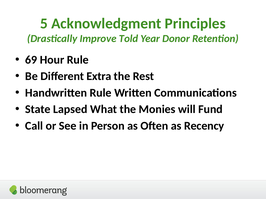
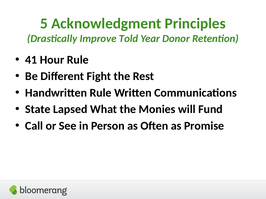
69: 69 -> 41
Extra: Extra -> Fight
Recency: Recency -> Promise
